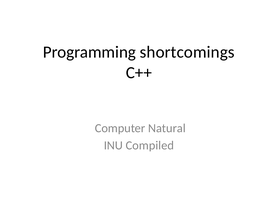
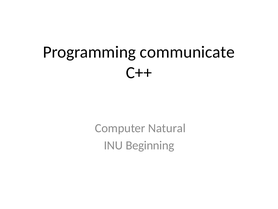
shortcomings: shortcomings -> communicate
Compiled: Compiled -> Beginning
